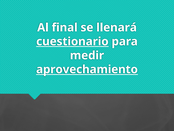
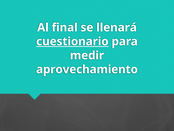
aprovechamiento underline: present -> none
